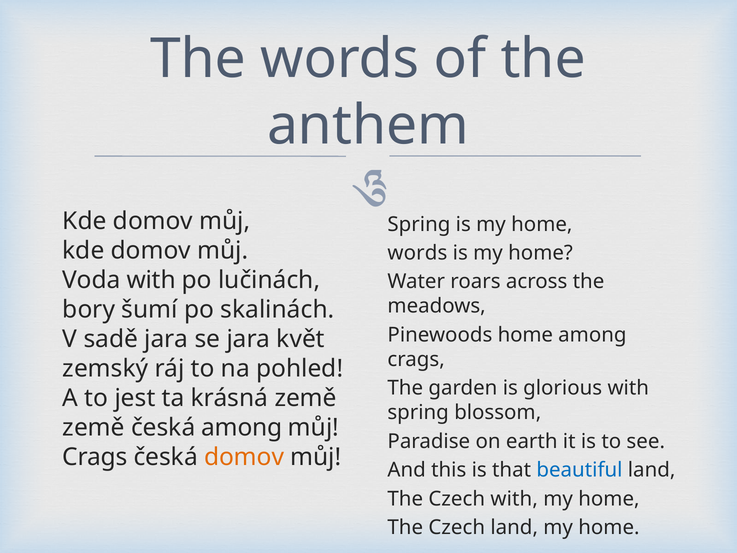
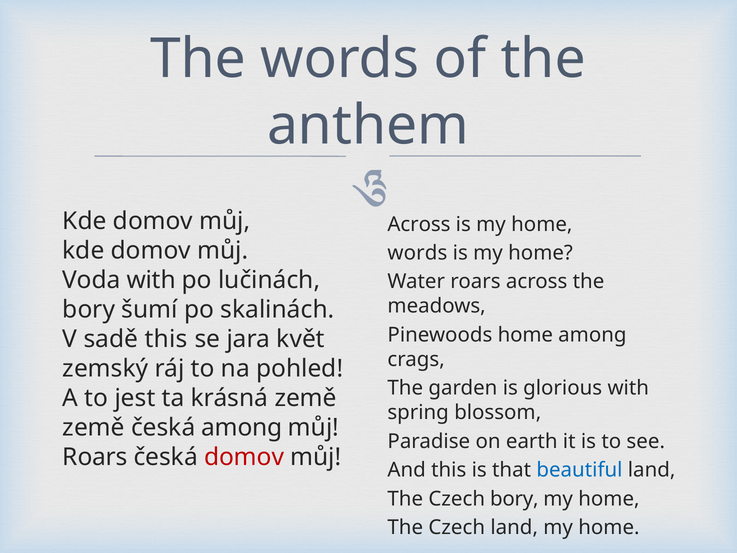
Spring at (419, 224): Spring -> Across
sadě jara: jara -> this
Crags at (95, 457): Crags -> Roars
domov at (244, 457) colour: orange -> red
Czech with: with -> bory
